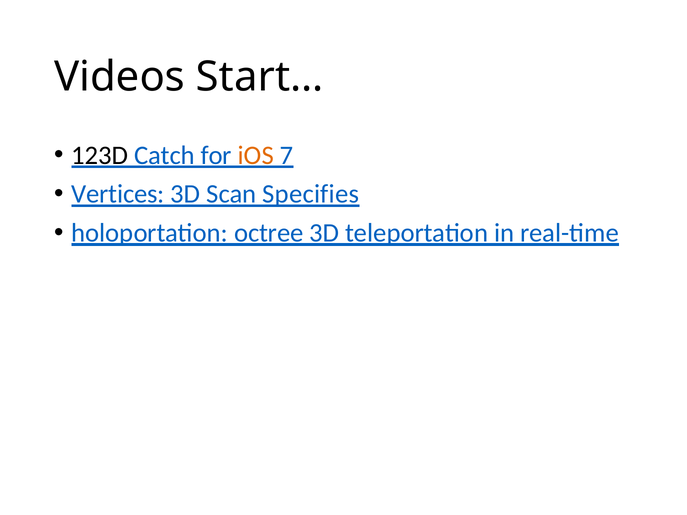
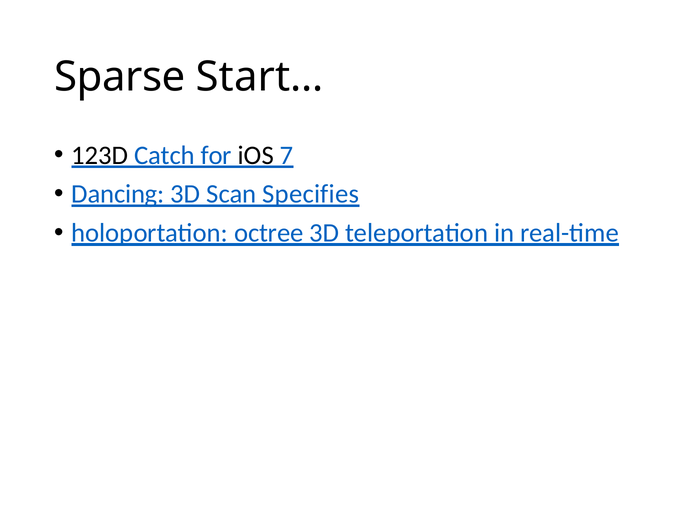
Videos: Videos -> Sparse
iOS colour: orange -> black
Vertices: Vertices -> Dancing
